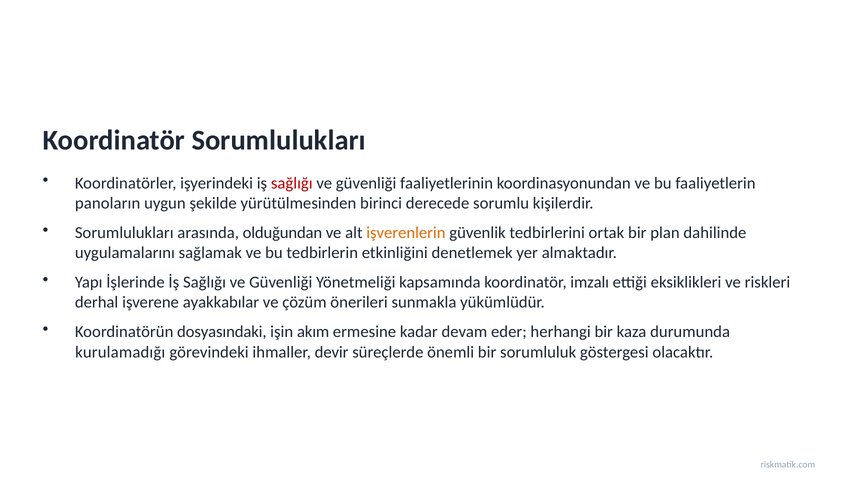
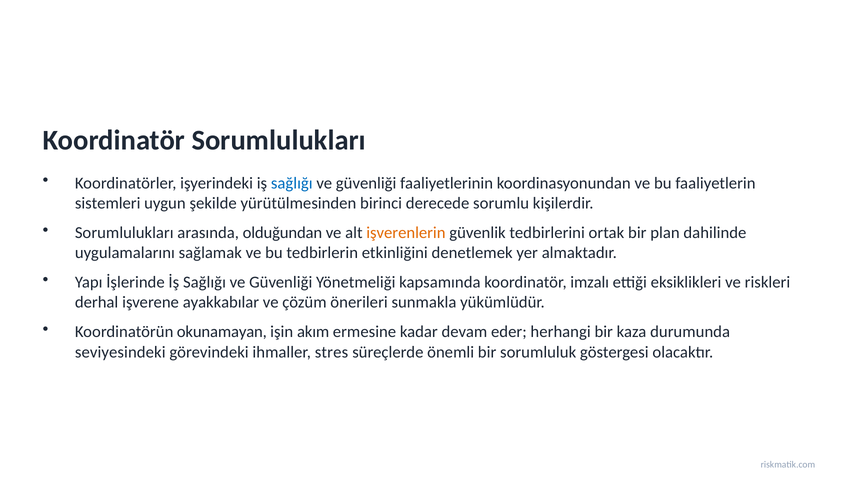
sağlığı at (292, 183) colour: red -> blue
panoların: panoların -> sistemleri
dosyasındaki: dosyasındaki -> okunamayan
kurulamadığı: kurulamadığı -> seviyesindeki
devir: devir -> stres
